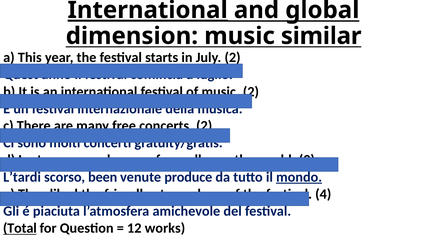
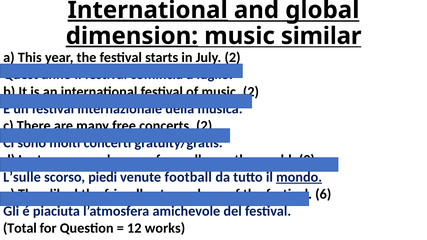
dimension underline: none -> present
L’tardi: L’tardi -> L’sulle
been: been -> piedi
produce: produce -> football
4: 4 -> 6
Total underline: present -> none
